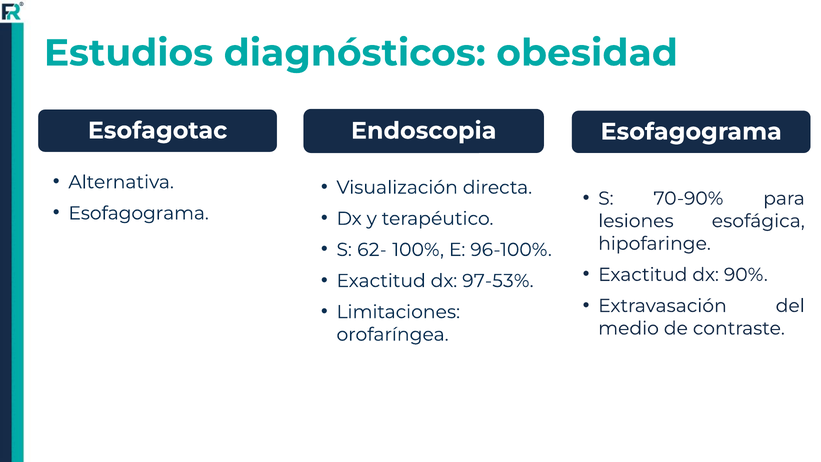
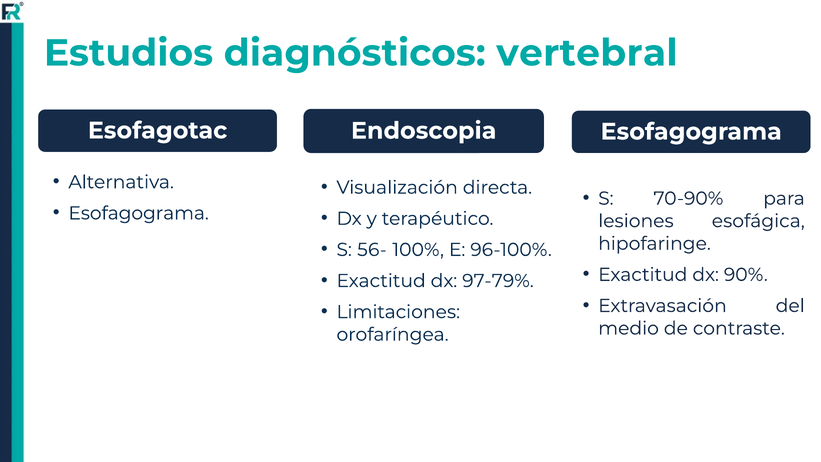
obesidad: obesidad -> vertebral
62-: 62- -> 56-
97-53%: 97-53% -> 97-79%
